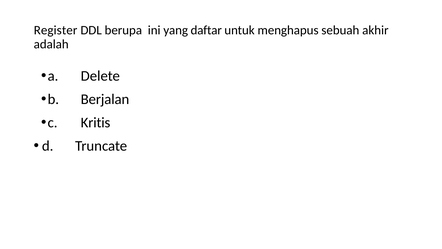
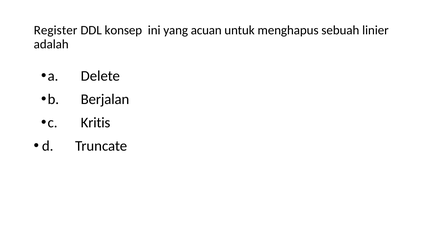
berupa: berupa -> konsep
daftar: daftar -> acuan
akhir: akhir -> linier
